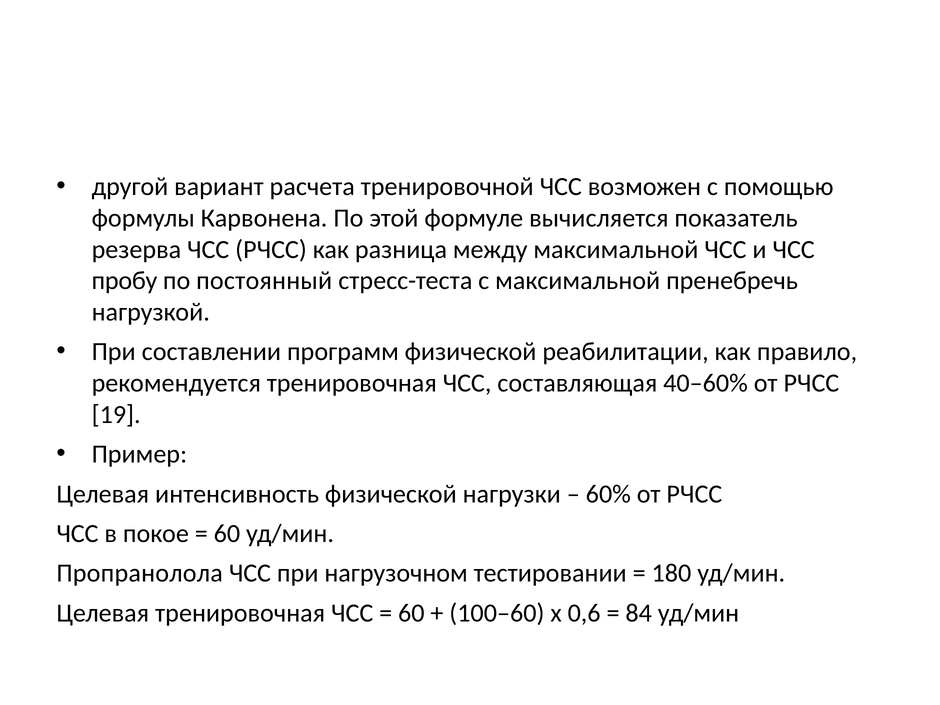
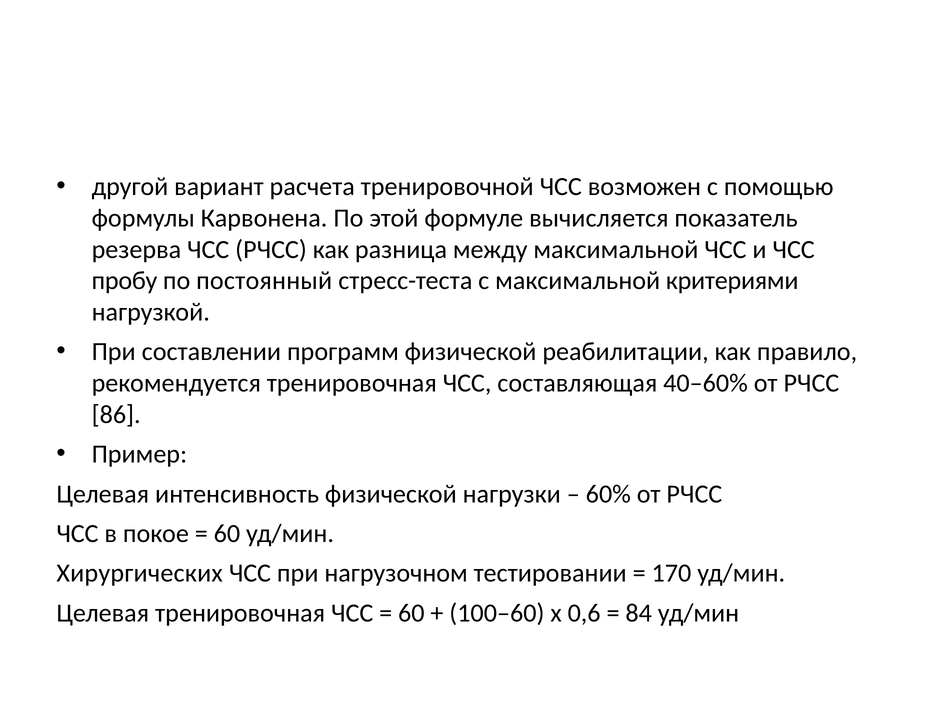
пренебречь: пренебречь -> критериями
19: 19 -> 86
Пропранолола: Пропранолола -> Хирургических
180: 180 -> 170
